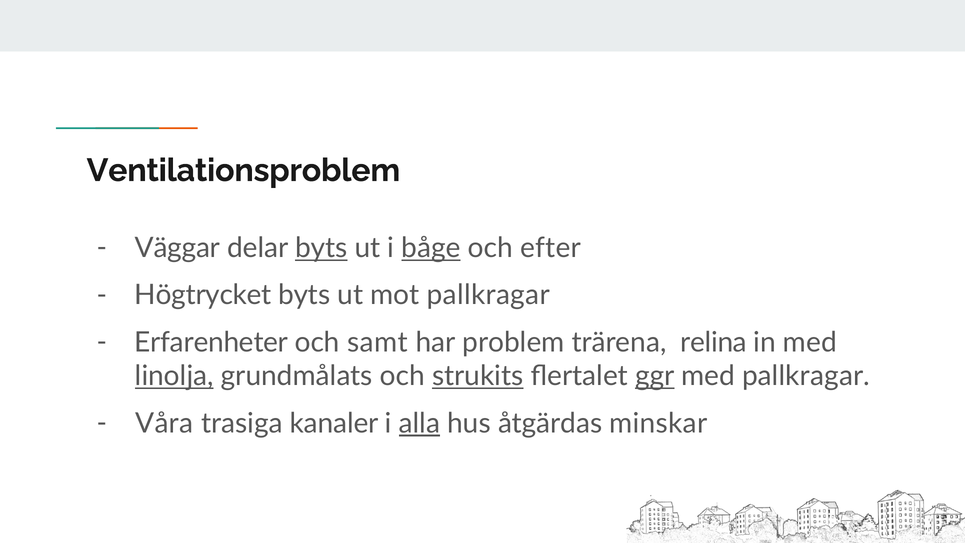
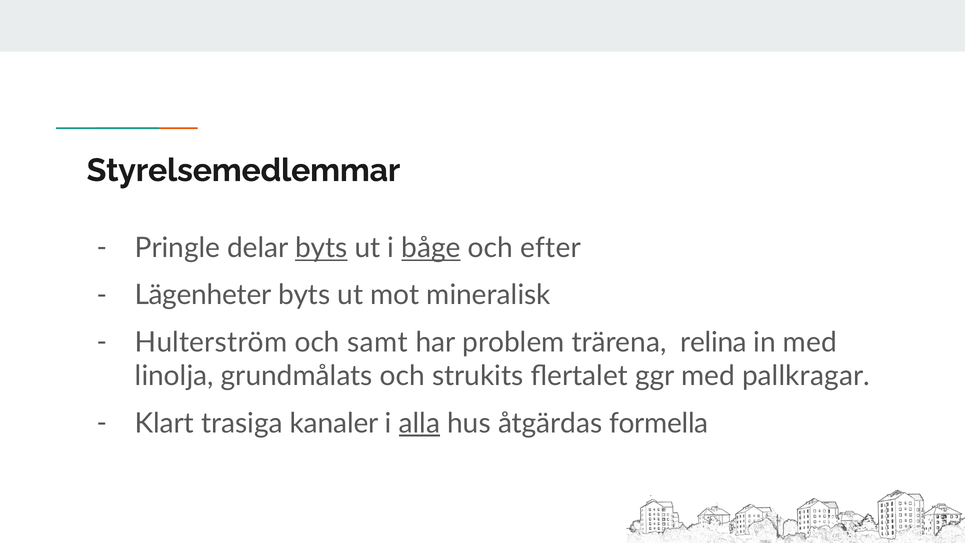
Ventilationsproblem: Ventilationsproblem -> Styrelsemedlemmar
Väggar: Väggar -> Pringle
Högtrycket: Högtrycket -> Lägenheter
mot pallkragar: pallkragar -> mineralisk
Erfarenheter: Erfarenheter -> Hulterström
linolja underline: present -> none
strukits underline: present -> none
ggr underline: present -> none
Våra: Våra -> Klart
minskar: minskar -> formella
